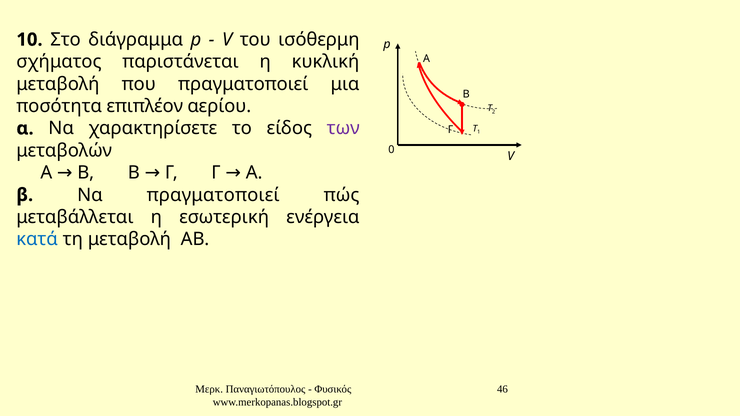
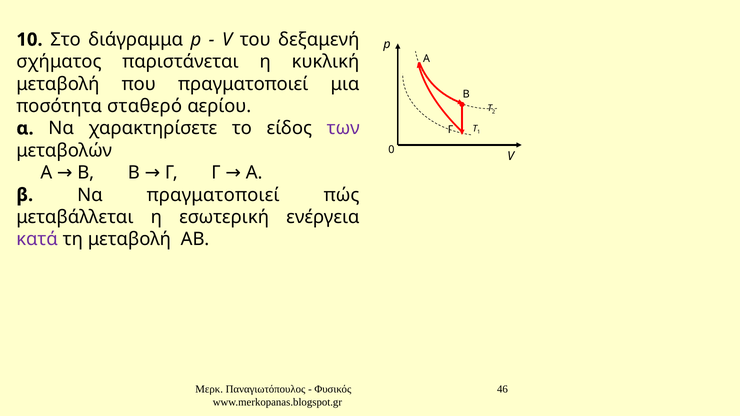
ισόθερμη: ισόθερμη -> δεξαμενή
επιπλέον: επιπλέον -> σταθερό
κατά colour: blue -> purple
